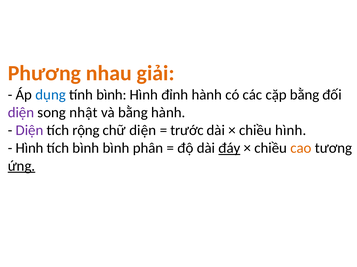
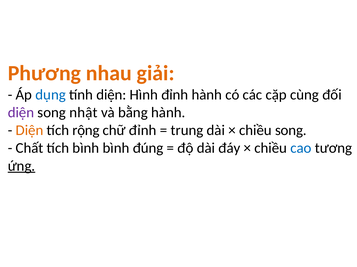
tính bình: bình -> diện
cặp bằng: bằng -> cùng
Diện at (30, 131) colour: purple -> orange
chữ diện: diện -> đỉnh
trước: trước -> trung
chiều hình: hình -> song
Hình at (30, 149): Hình -> Chất
phân: phân -> đúng
đáy underline: present -> none
cao colour: orange -> blue
